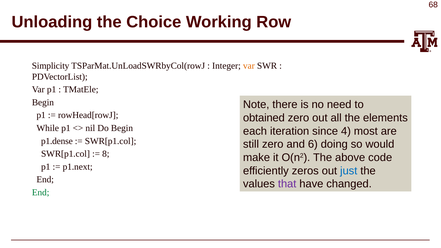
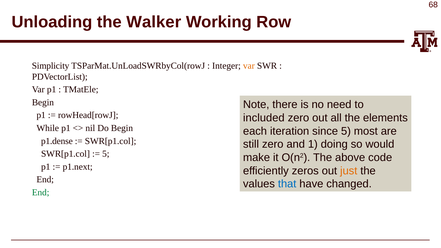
Choice: Choice -> Walker
obtained: obtained -> included
since 4: 4 -> 5
6: 6 -> 1
8 at (106, 154): 8 -> 5
just colour: blue -> orange
that colour: purple -> blue
